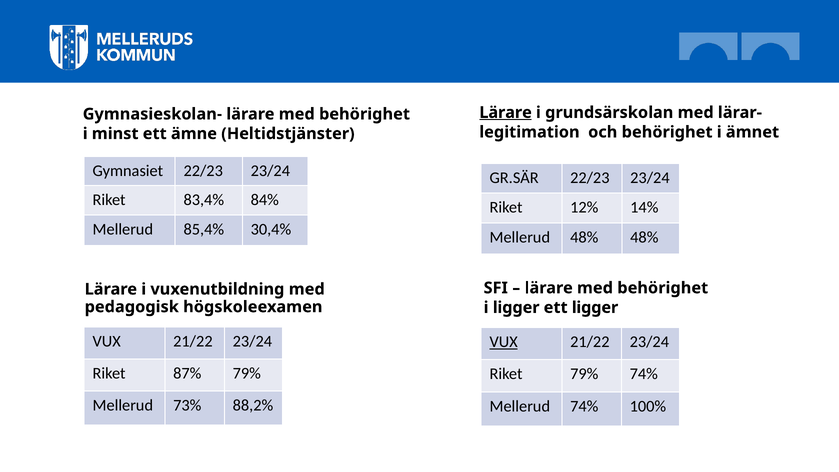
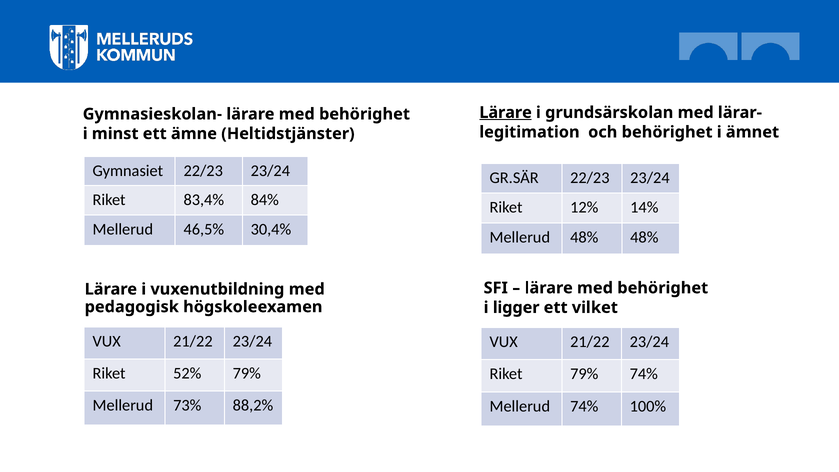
85,4%: 85,4% -> 46,5%
ett ligger: ligger -> vilket
VUX at (504, 342) underline: present -> none
87%: 87% -> 52%
